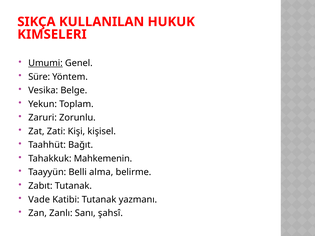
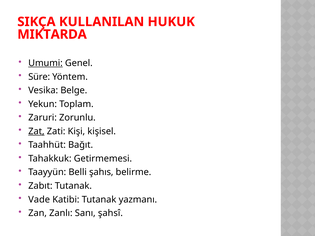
KIMSELERI: KIMSELERI -> MIKTARDA
Zat underline: none -> present
Mahkemenin: Mahkemenin -> Getirmemesi
alma: alma -> şahıs
